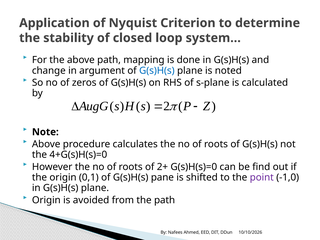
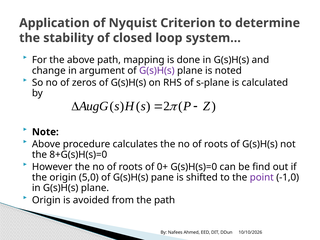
G(s)H(s at (157, 71) colour: blue -> purple
4+G(s)H(s)=0: 4+G(s)H(s)=0 -> 8+G(s)H(s)=0
2+: 2+ -> 0+
0,1: 0,1 -> 5,0
